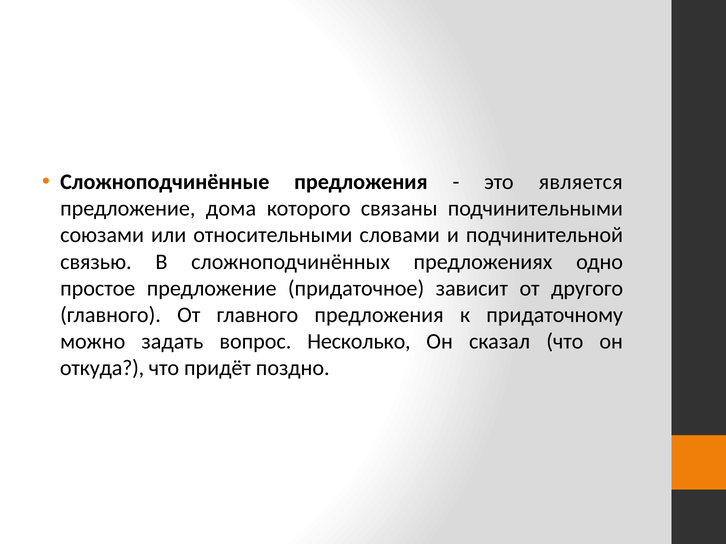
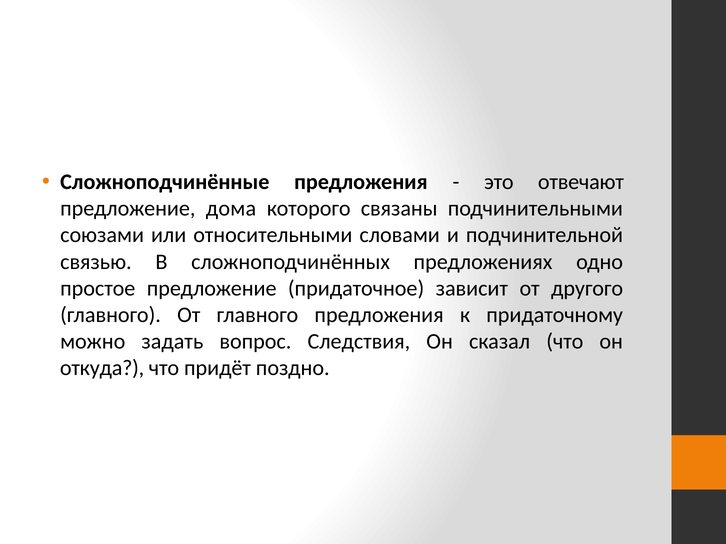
является: является -> отвечают
Несколько: Несколько -> Следствия
